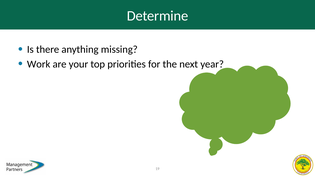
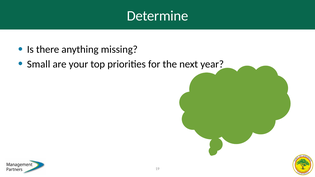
Work: Work -> Small
